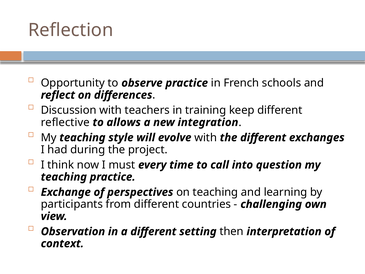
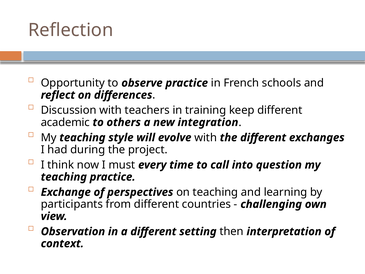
reflective: reflective -> academic
allows: allows -> others
